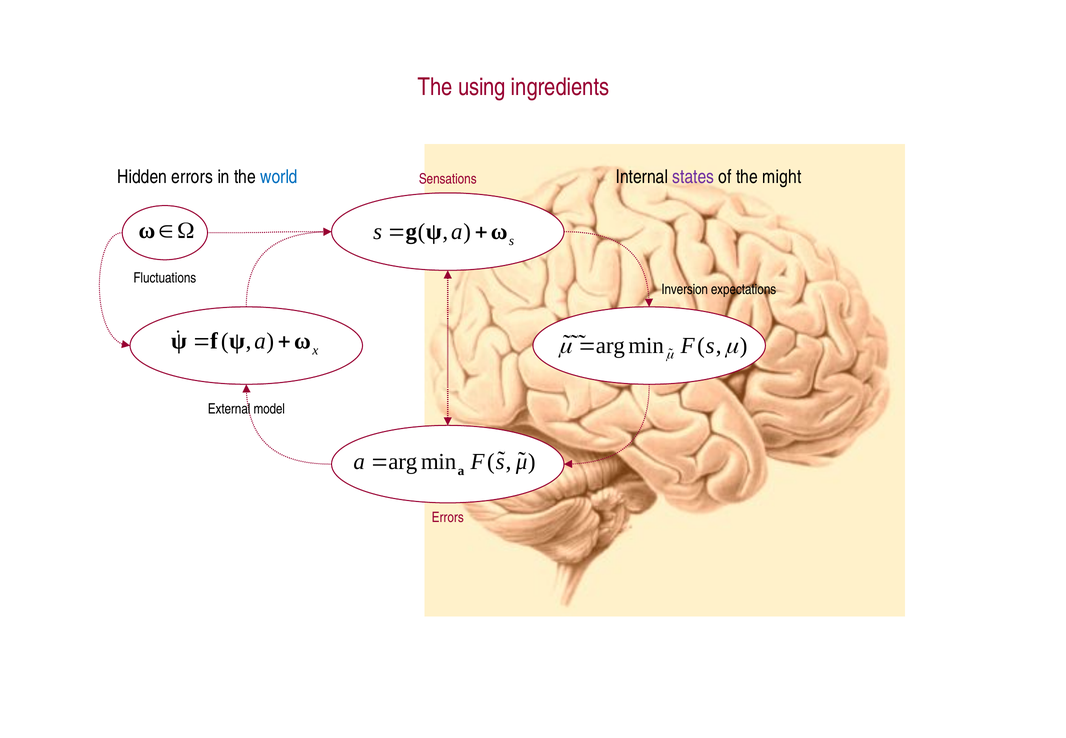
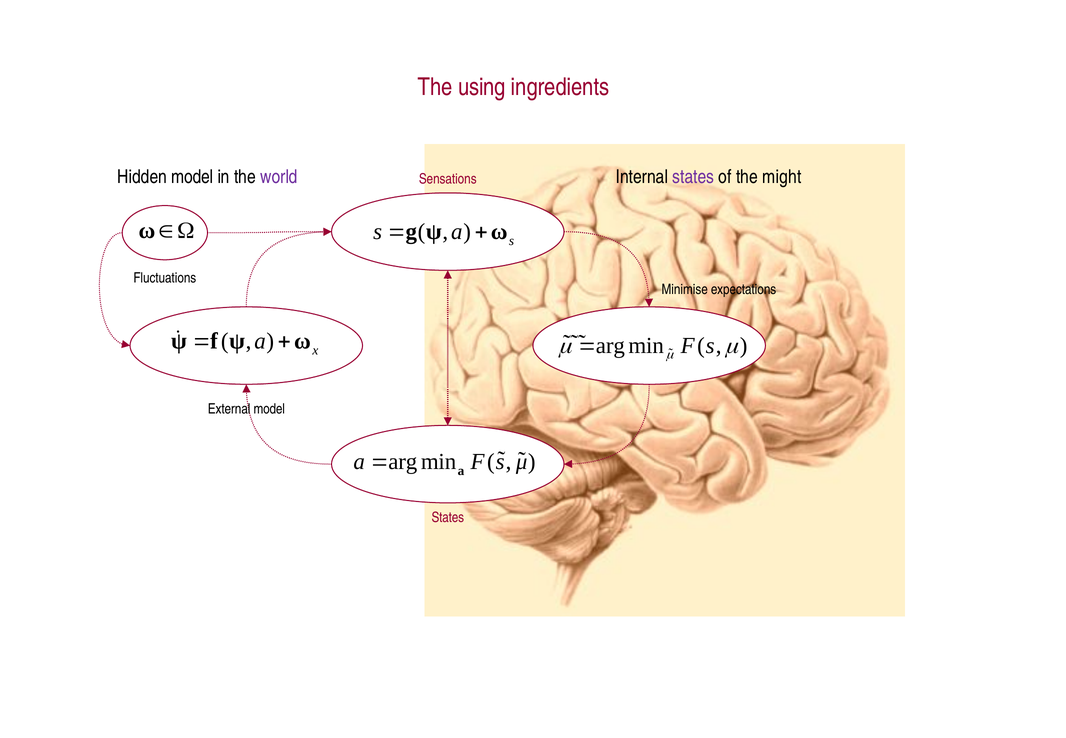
Hidden errors: errors -> model
world colour: blue -> purple
Inversion: Inversion -> Minimise
Errors at (448, 517): Errors -> States
